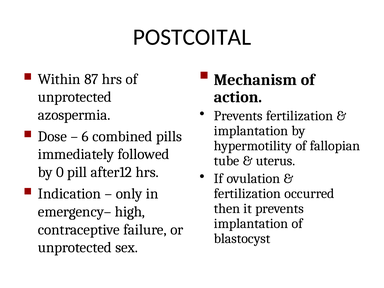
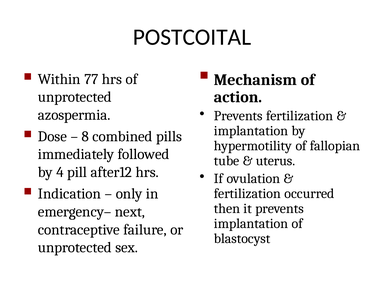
87: 87 -> 77
6: 6 -> 8
0: 0 -> 4
high: high -> next
